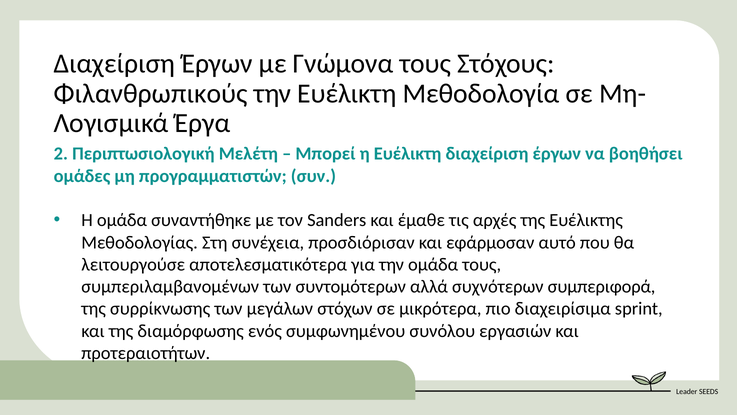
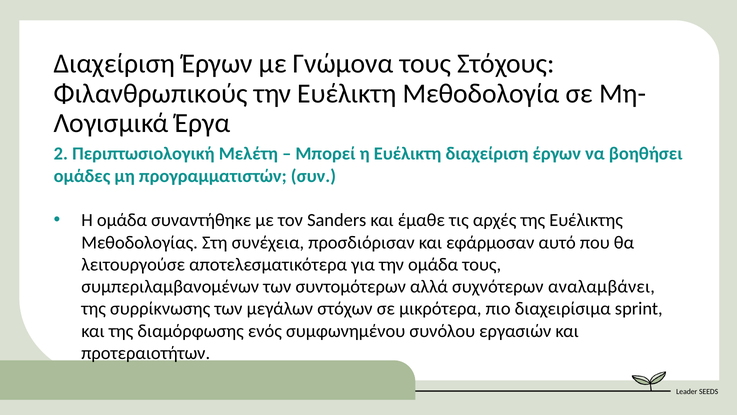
συμπεριφορά: συμπεριφορά -> αναλαμβάνει
